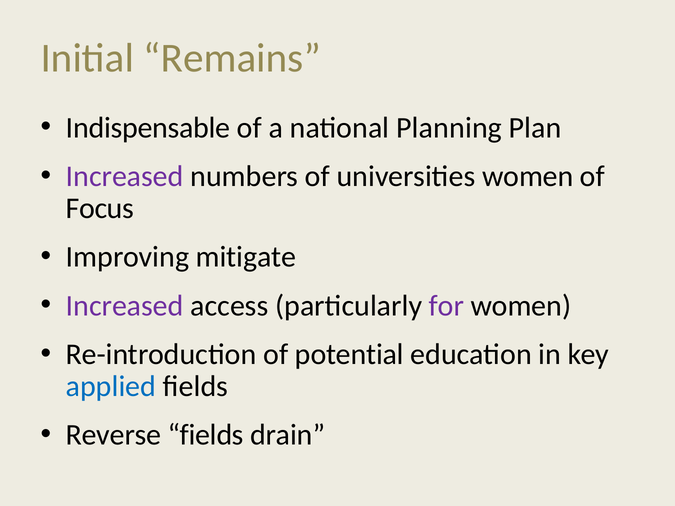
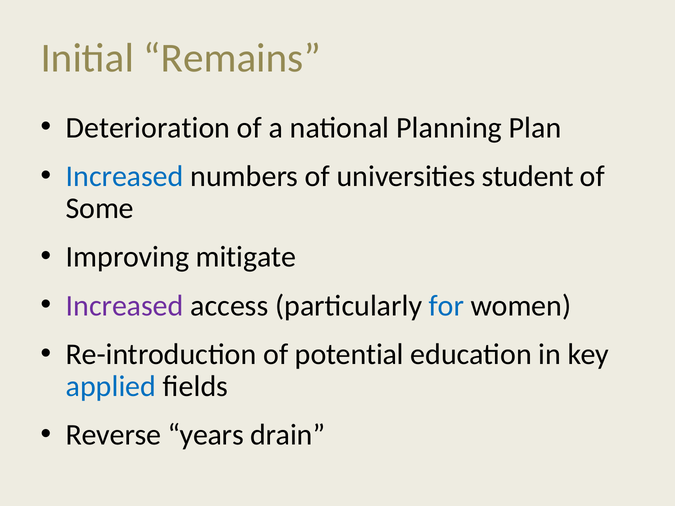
Indispensable: Indispensable -> Deterioration
Increased at (125, 176) colour: purple -> blue
universities women: women -> student
Focus: Focus -> Some
for colour: purple -> blue
Reverse fields: fields -> years
